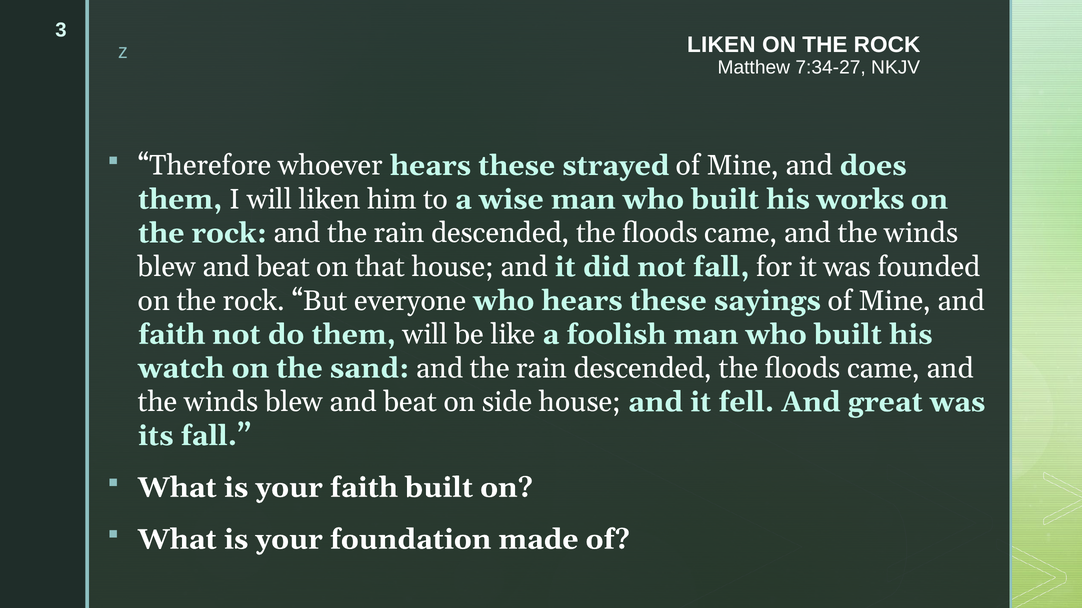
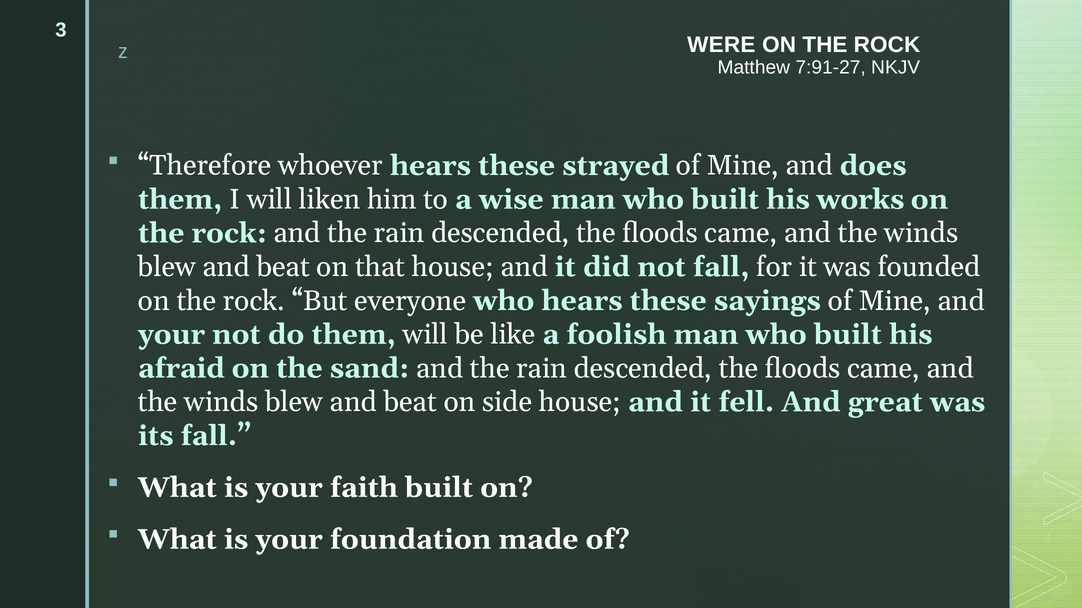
LIKEN at (721, 45): LIKEN -> WERE
7:34-27: 7:34-27 -> 7:91-27
faith at (172, 335): faith -> your
watch: watch -> afraid
